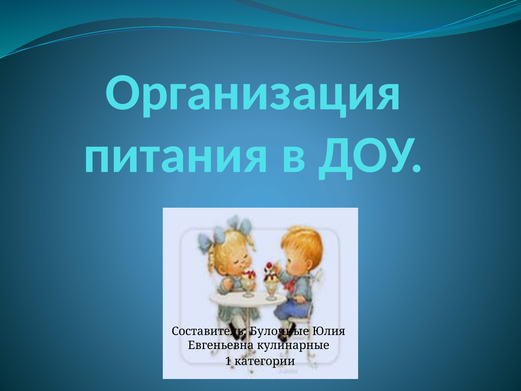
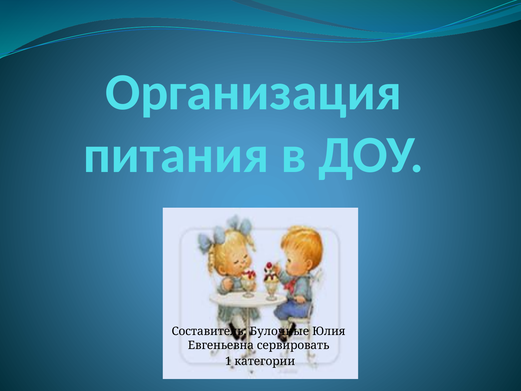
кулинарные: кулинарные -> сервировать
